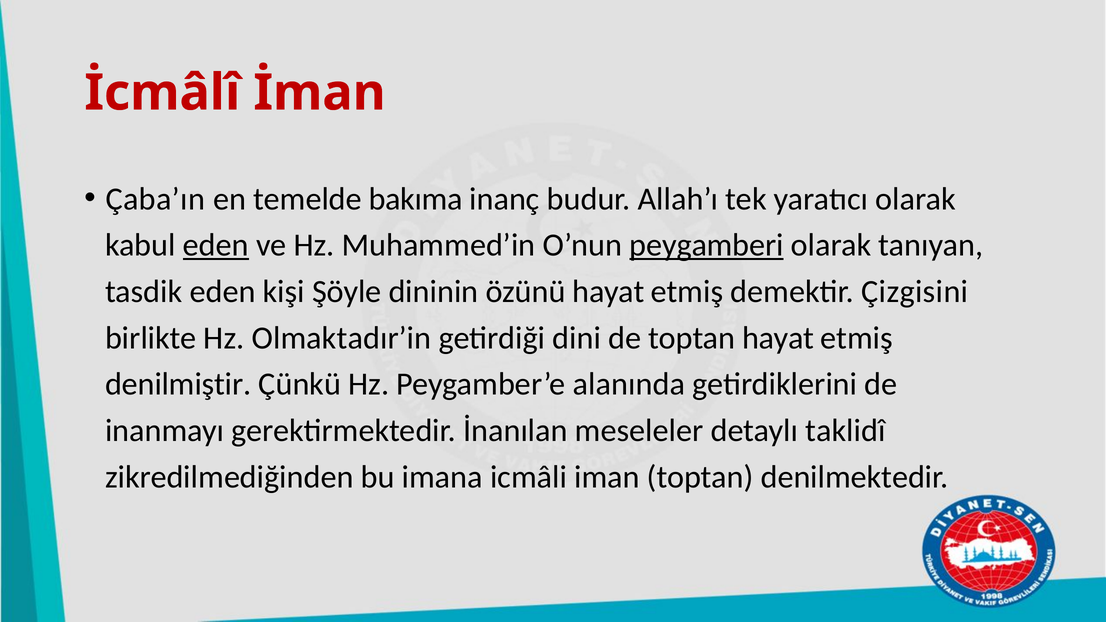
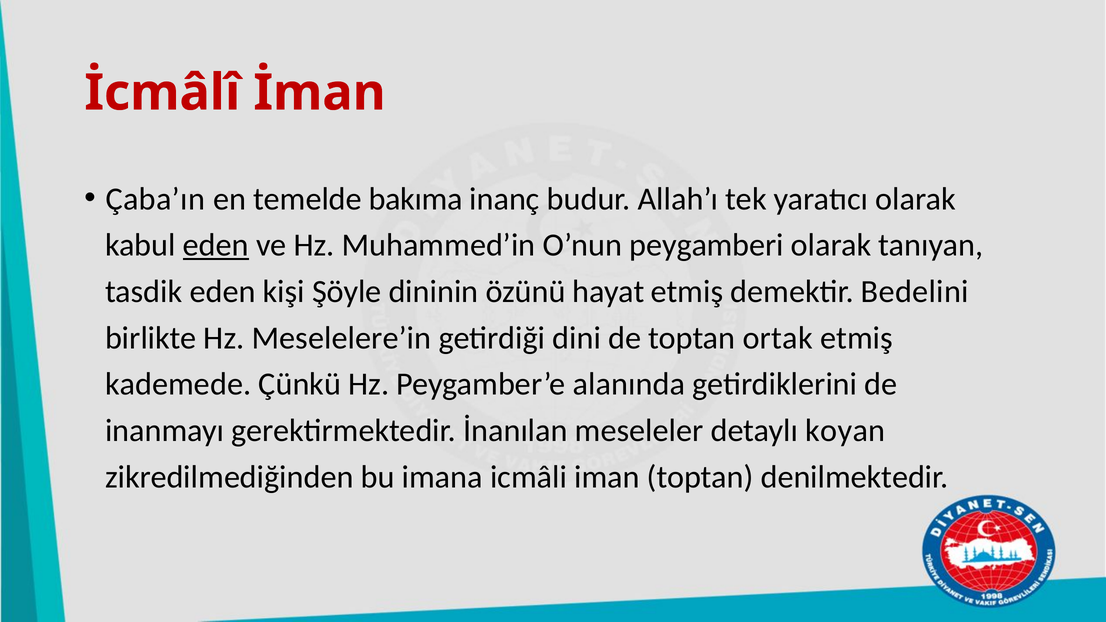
peygamberi underline: present -> none
Çizgisini: Çizgisini -> Bedelini
Olmaktadır’in: Olmaktadır’in -> Meselelere’in
toptan hayat: hayat -> ortak
denilmiştir: denilmiştir -> kademede
taklidî: taklidî -> koyan
